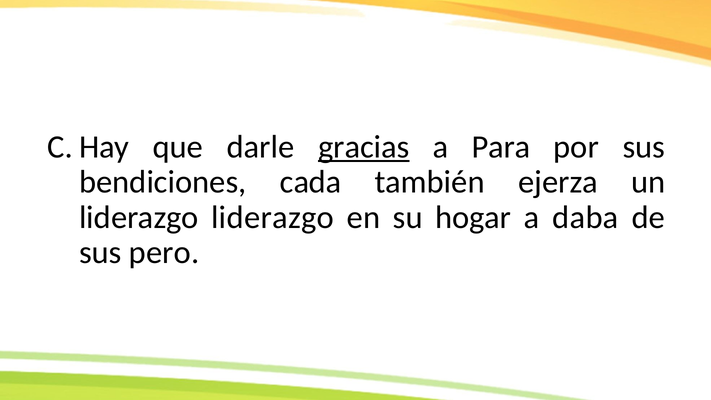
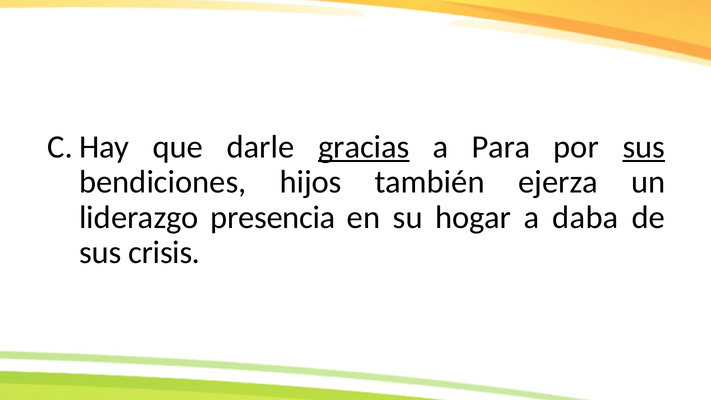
sus at (644, 147) underline: none -> present
cada: cada -> hijos
liderazgo liderazgo: liderazgo -> presencia
pero: pero -> crisis
